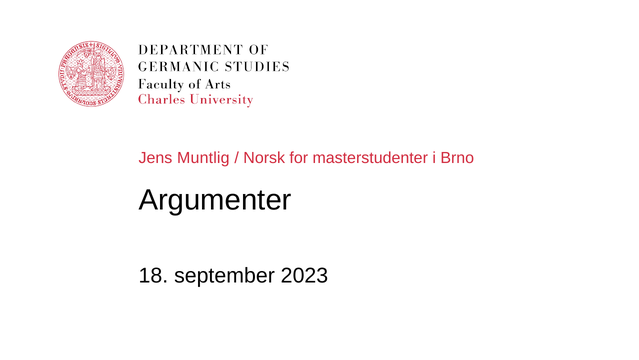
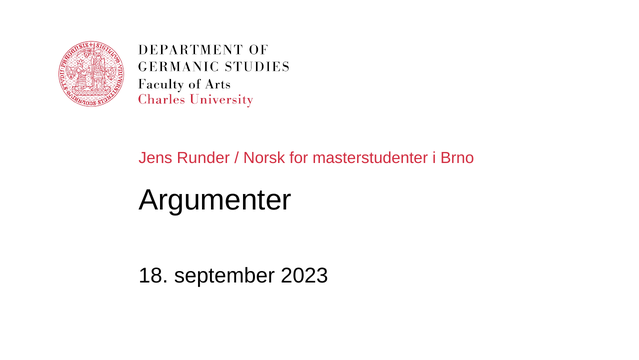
Muntlig: Muntlig -> Runder
